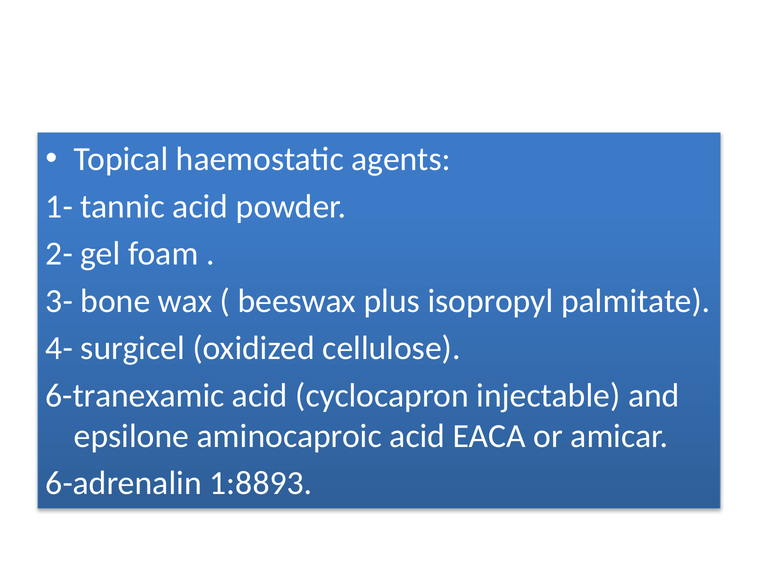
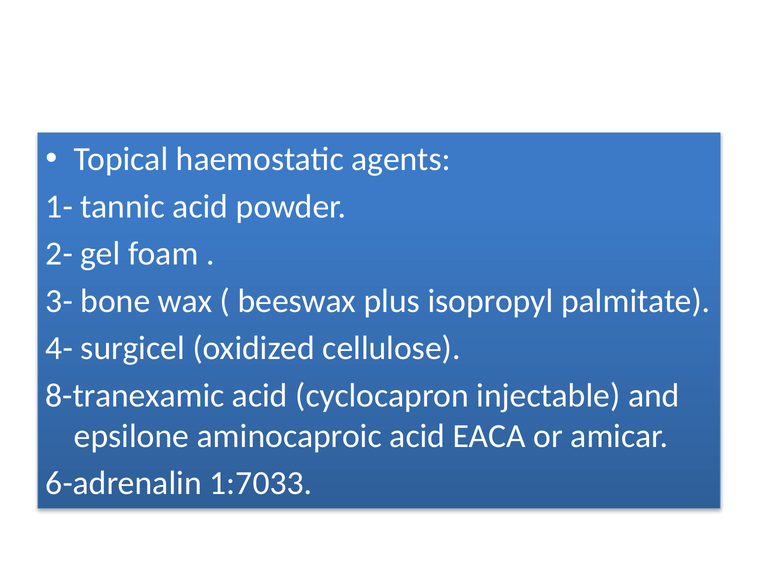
6-tranexamic: 6-tranexamic -> 8-tranexamic
1:8893: 1:8893 -> 1:7033
